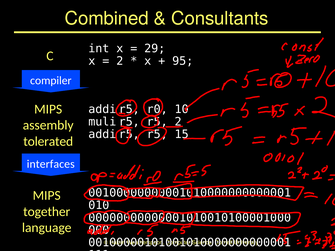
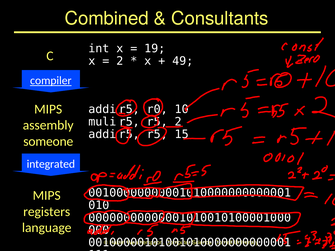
29: 29 -> 19
95: 95 -> 49
compiler underline: none -> present
tolerated: tolerated -> someone
interfaces: interfaces -> integrated
together: together -> registers
